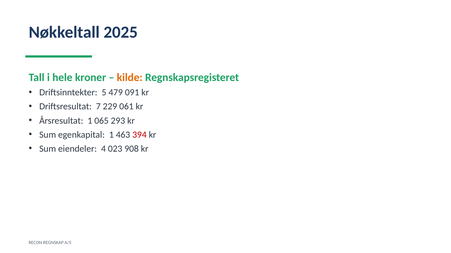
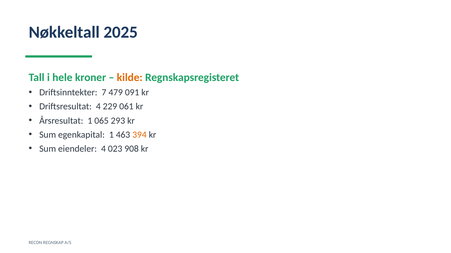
5: 5 -> 7
Driftsresultat 7: 7 -> 4
394 colour: red -> orange
